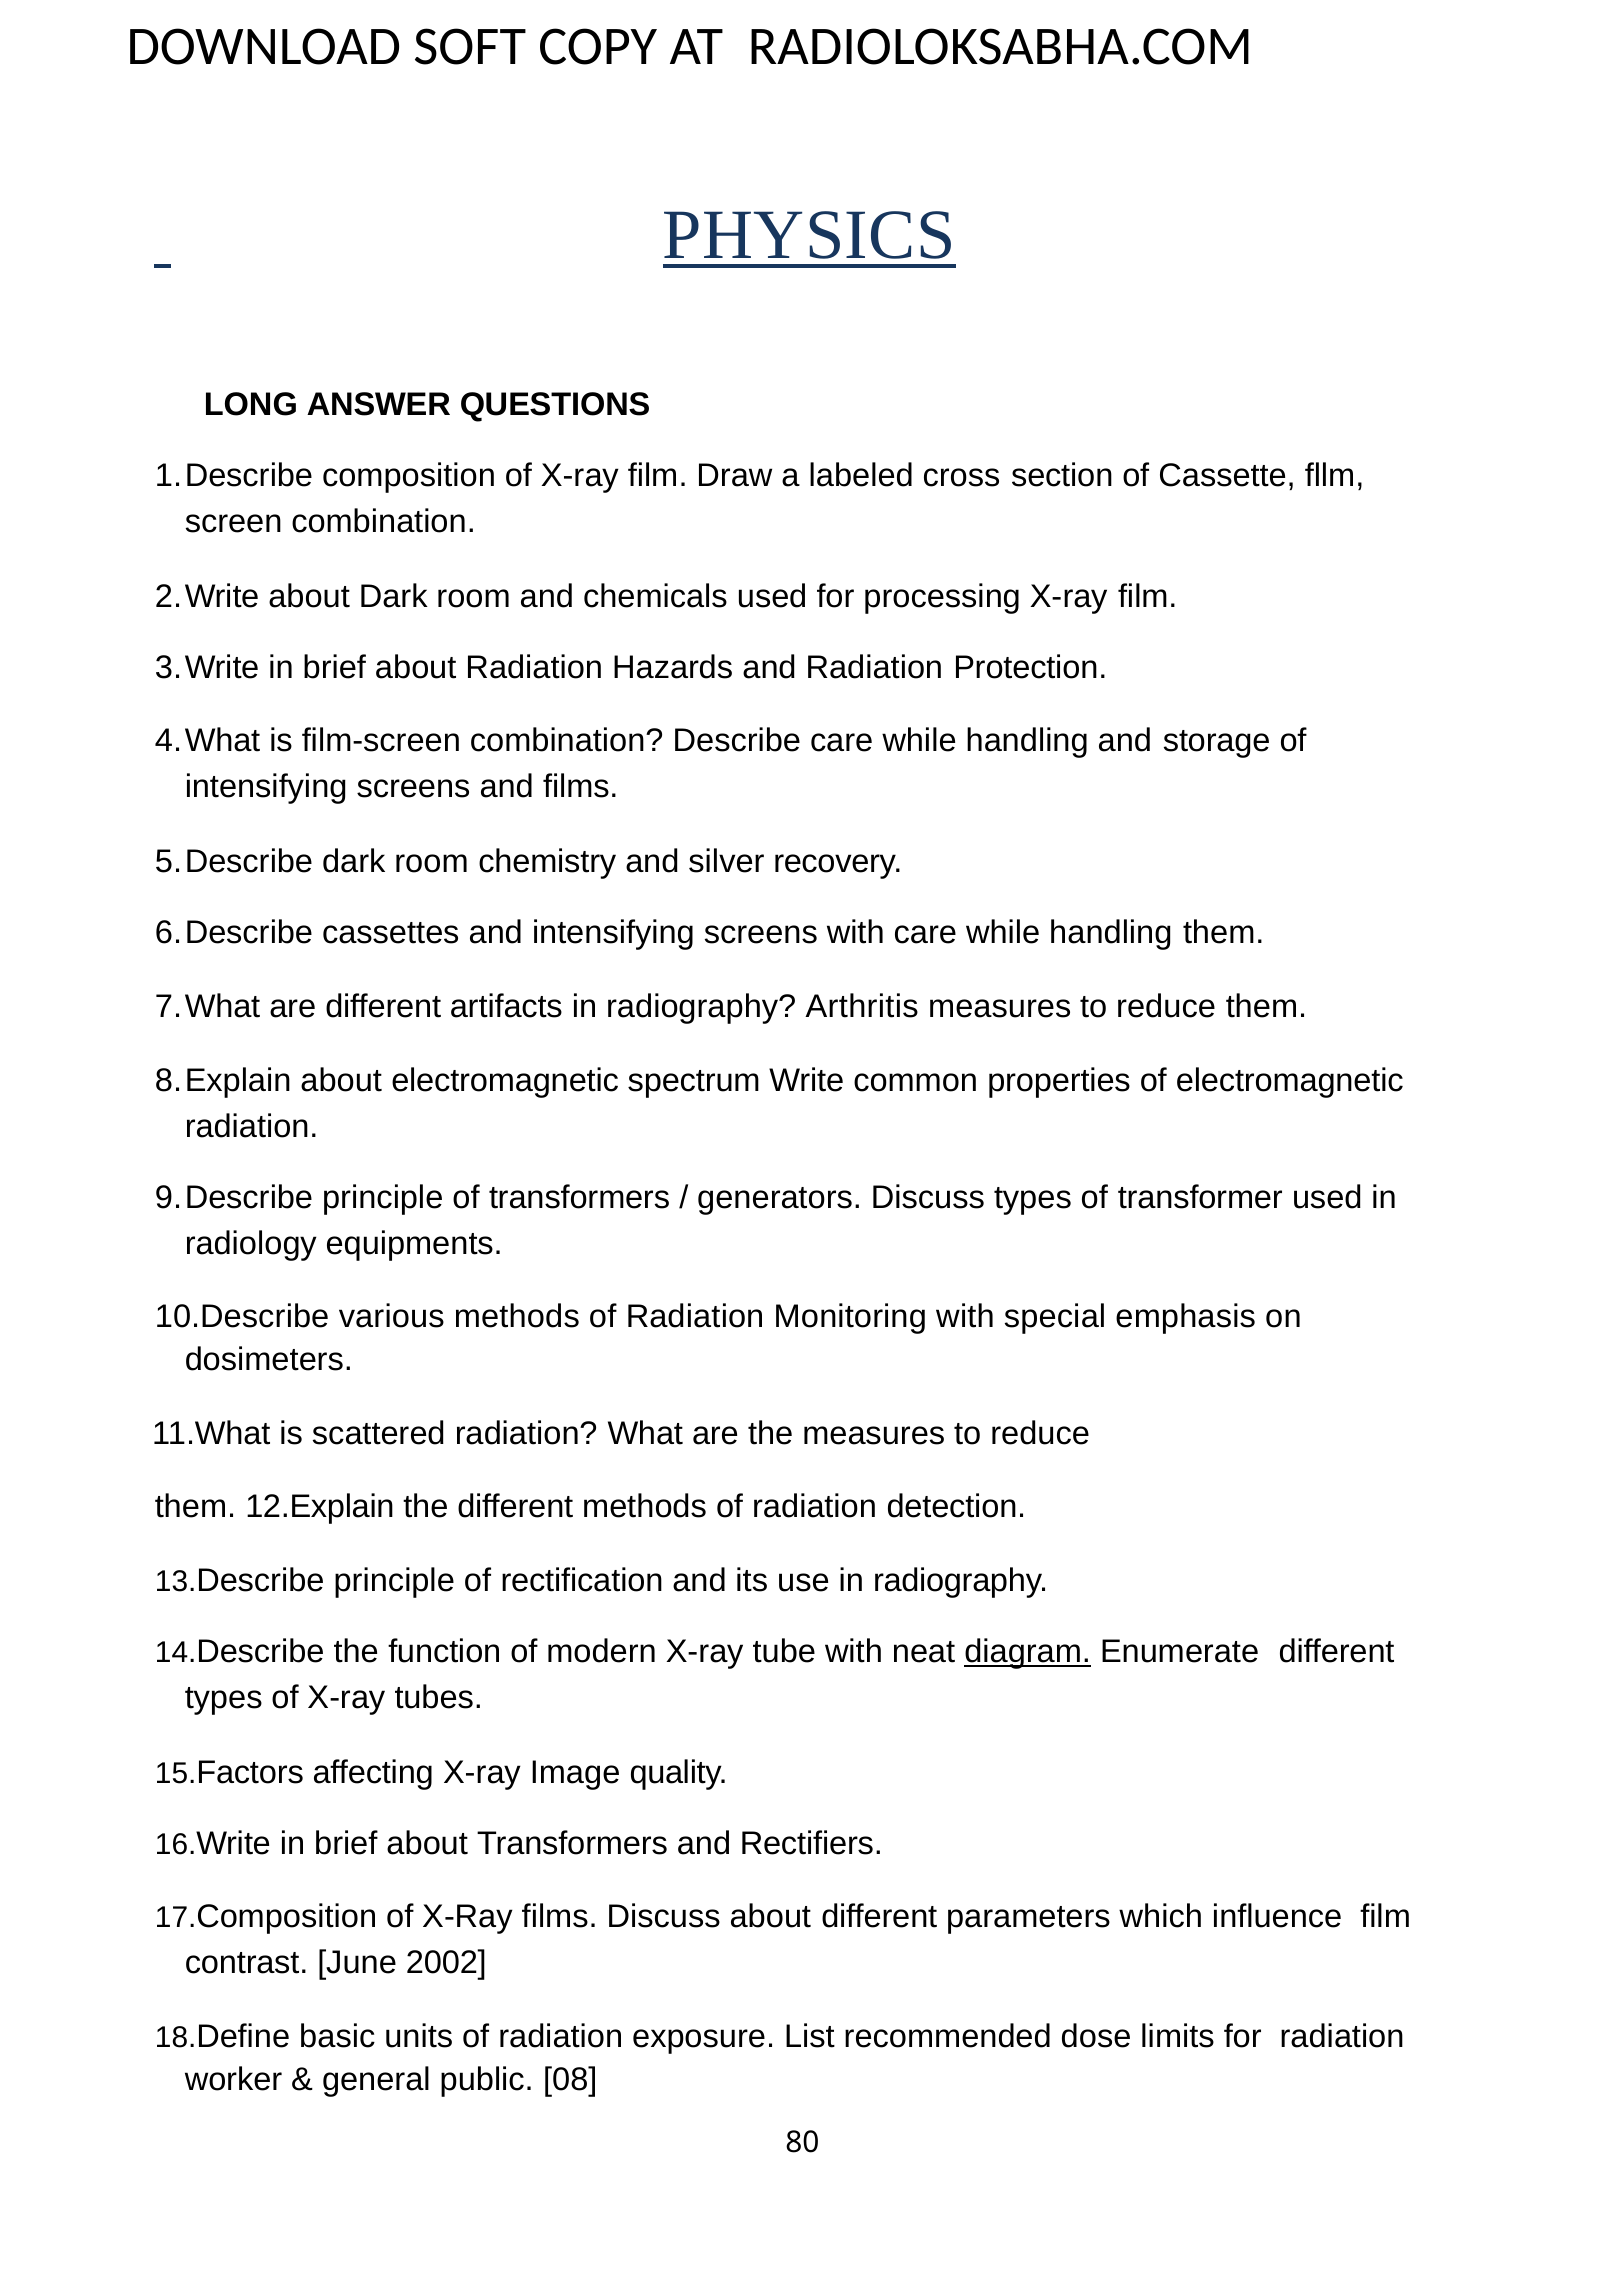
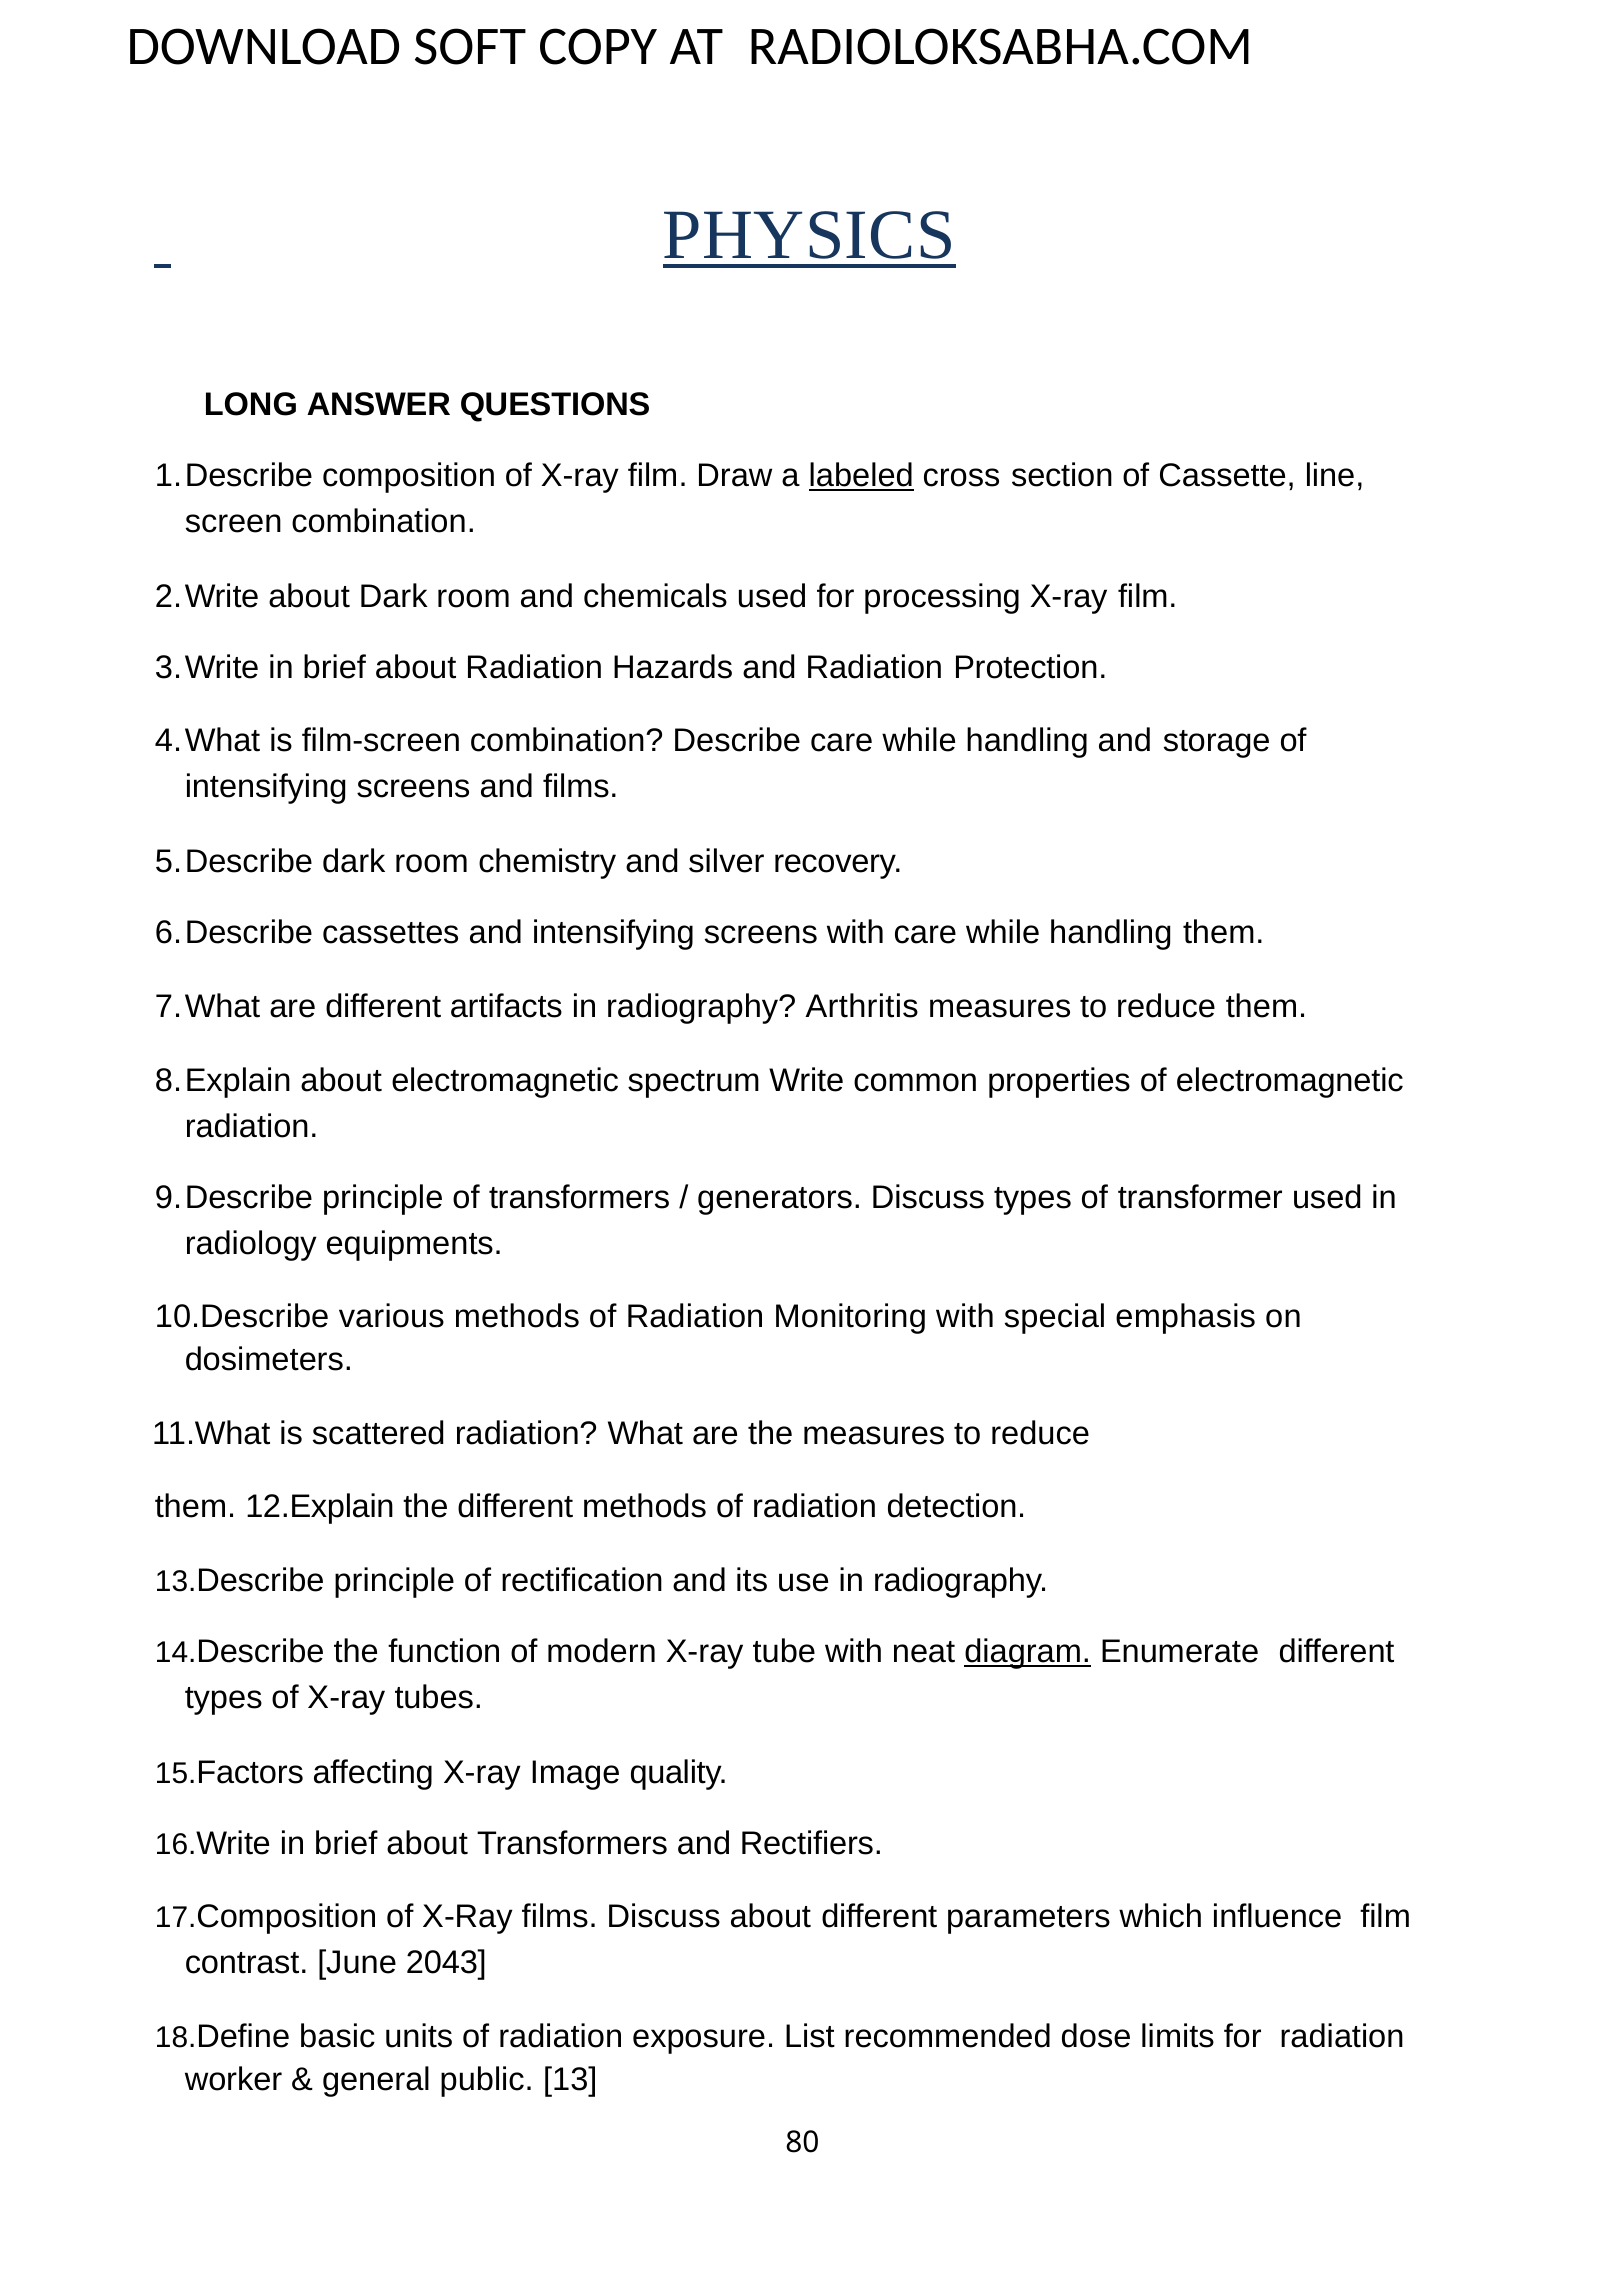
labeled underline: none -> present
fllm: fllm -> line
2002: 2002 -> 2043
08: 08 -> 13
